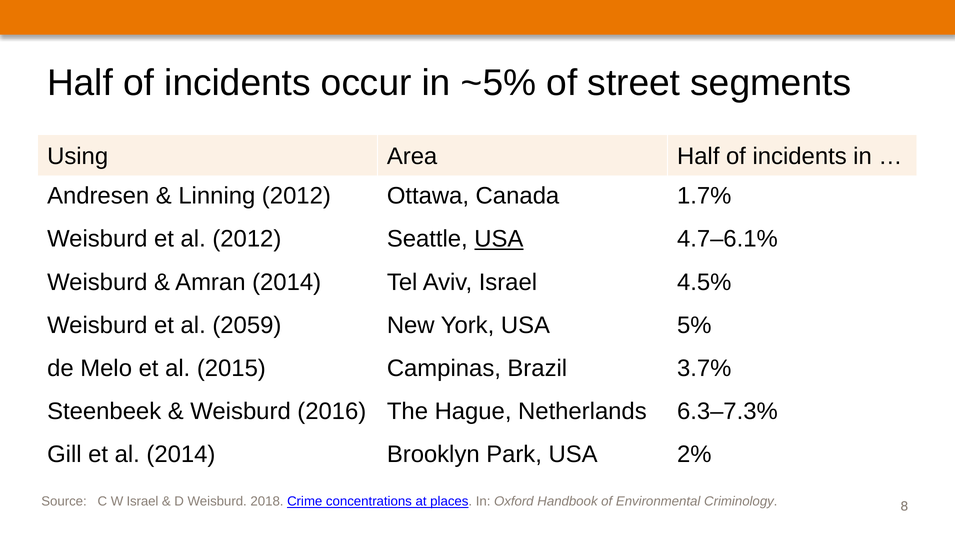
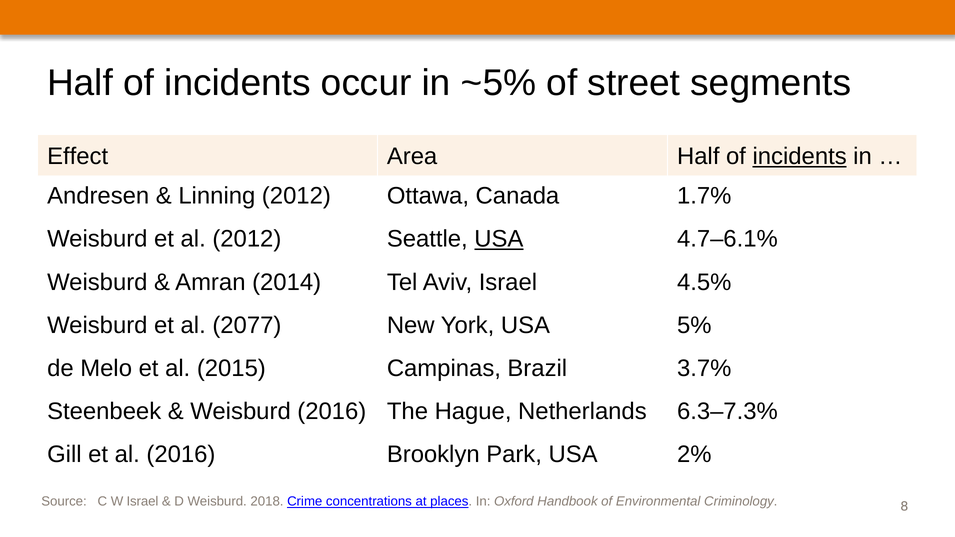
Using: Using -> Effect
incidents at (800, 156) underline: none -> present
2059: 2059 -> 2077
al 2014: 2014 -> 2016
